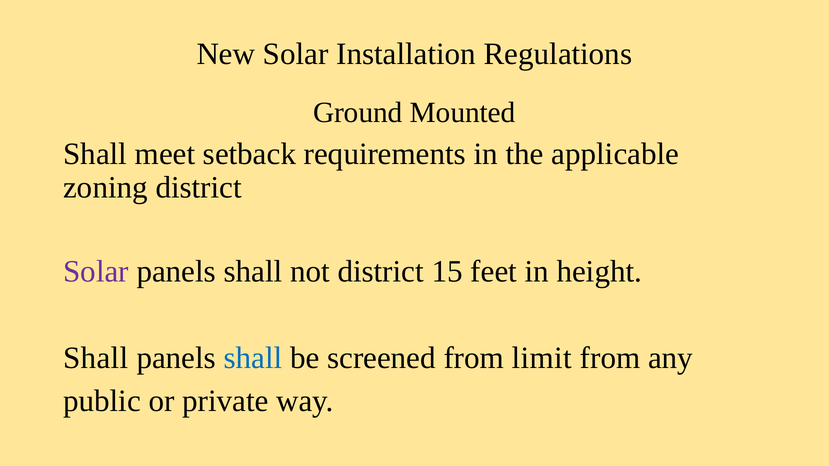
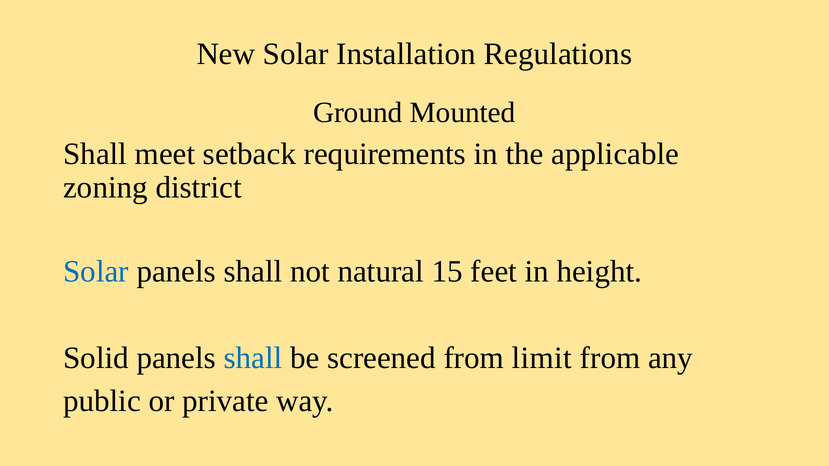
Solar at (96, 272) colour: purple -> blue
not district: district -> natural
Shall at (96, 358): Shall -> Solid
